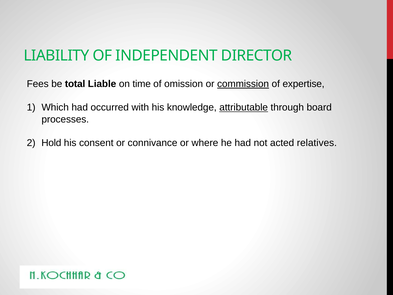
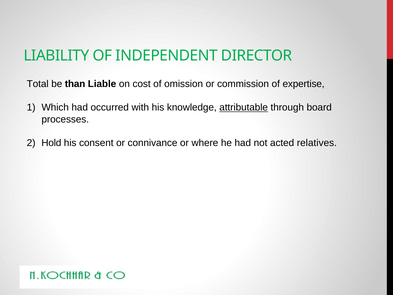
Fees: Fees -> Total
total: total -> than
time: time -> cost
commission underline: present -> none
